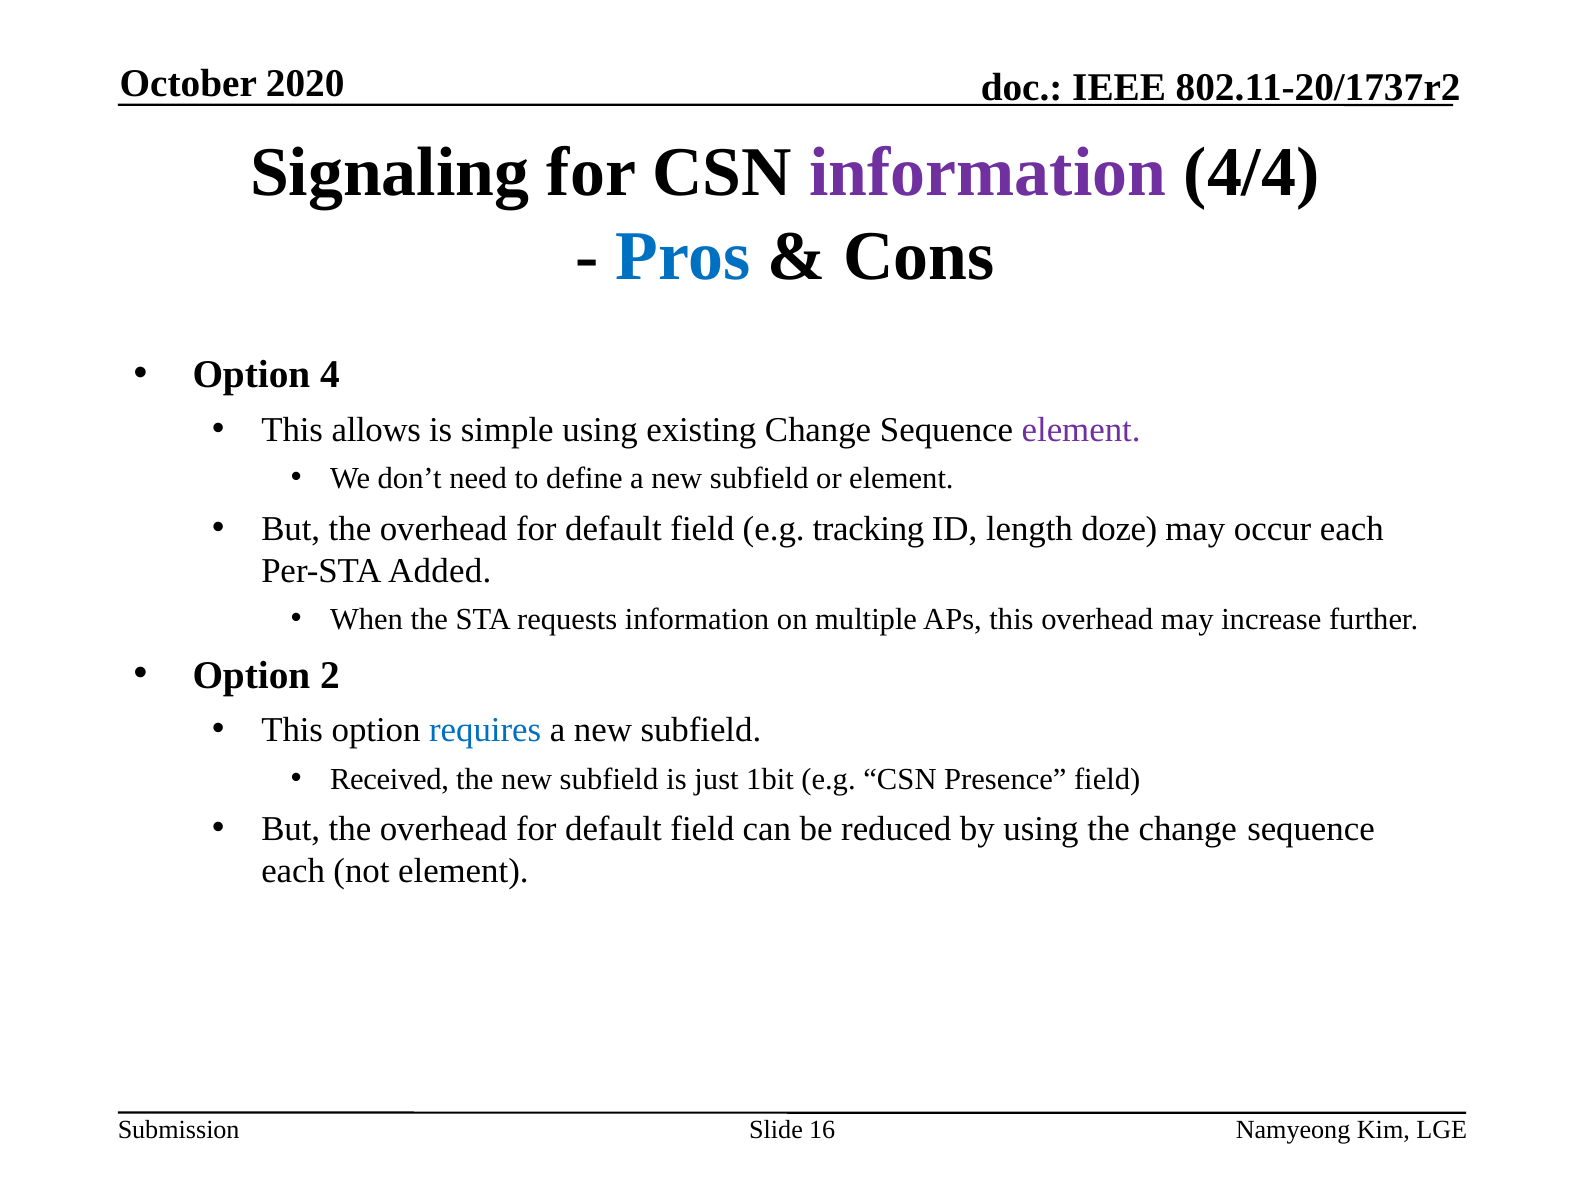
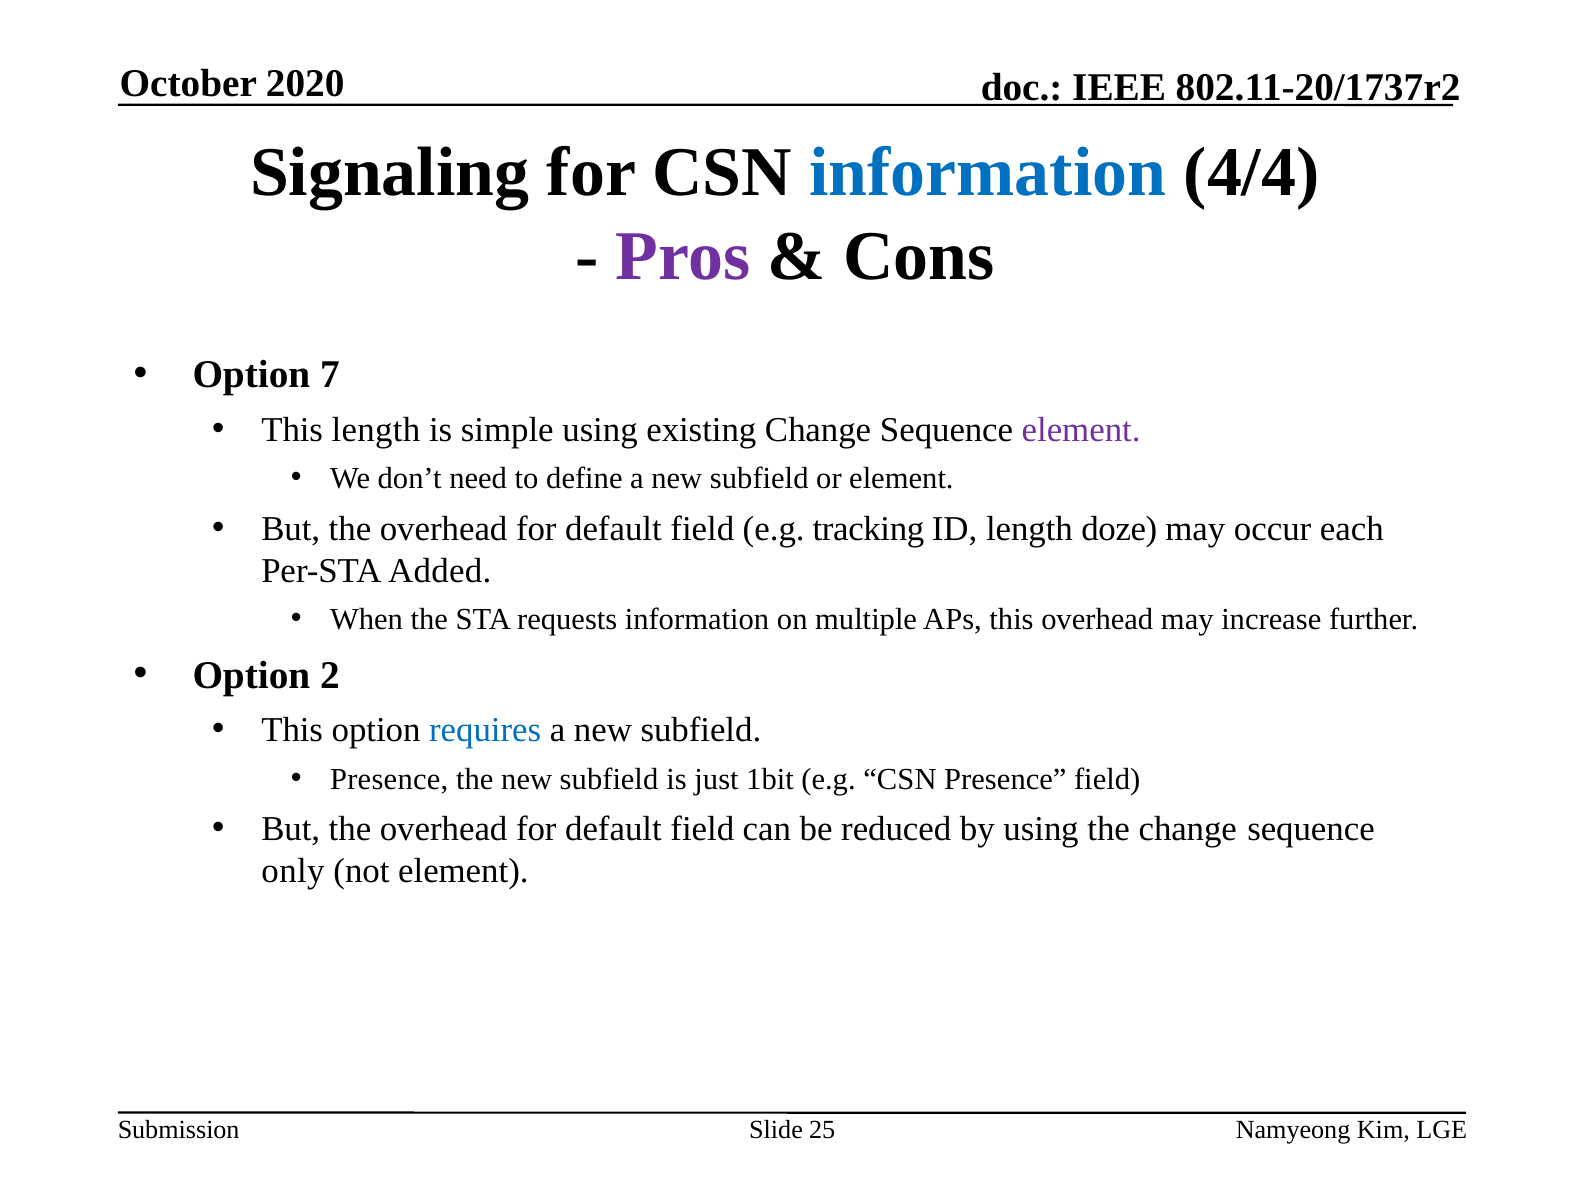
information at (988, 172) colour: purple -> blue
Pros colour: blue -> purple
4: 4 -> 7
This allows: allows -> length
Received at (389, 779): Received -> Presence
each at (293, 871): each -> only
16: 16 -> 25
